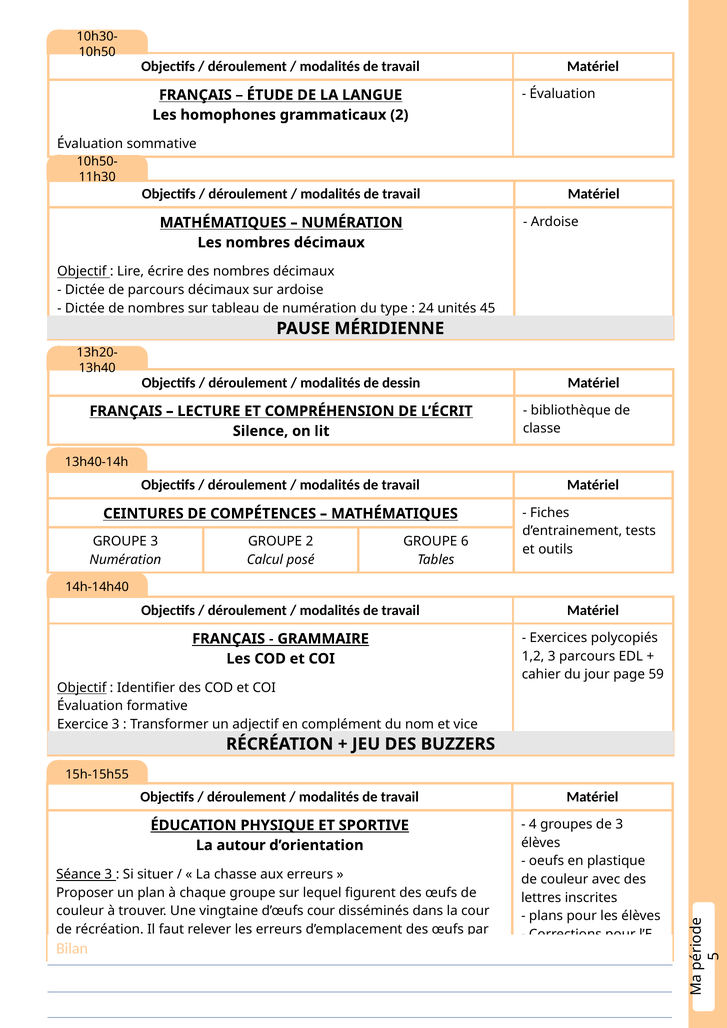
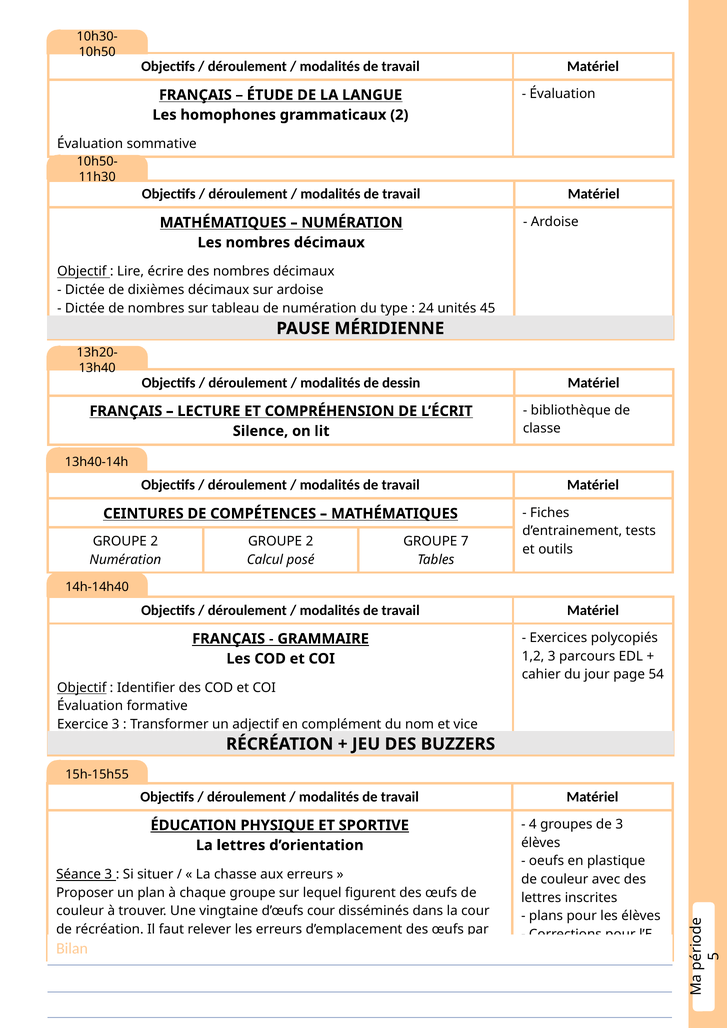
de parcours: parcours -> dixièmes
3 at (154, 542): 3 -> 2
6: 6 -> 7
59: 59 -> 54
La autour: autour -> lettres
